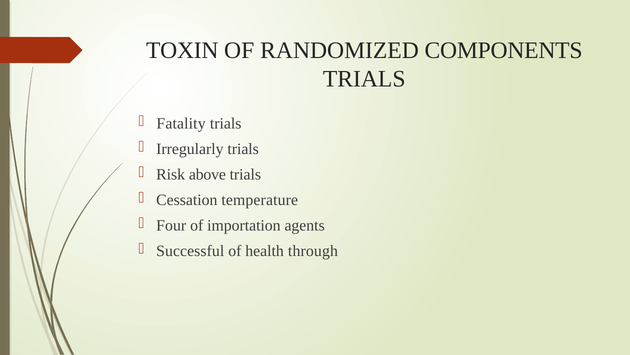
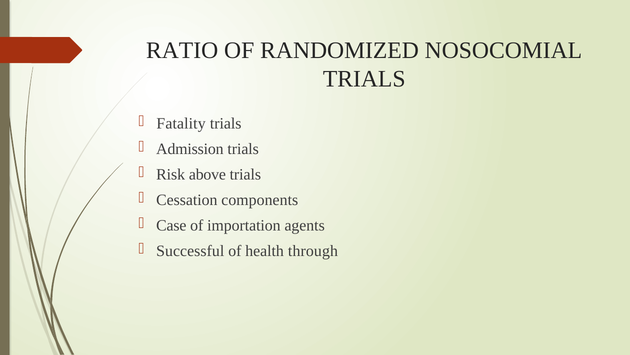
TOXIN: TOXIN -> RATIO
COMPONENTS: COMPONENTS -> NOSOCOMIAL
Irregularly: Irregularly -> Admission
temperature: temperature -> components
Four: Four -> Case
